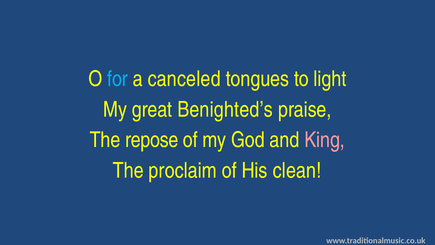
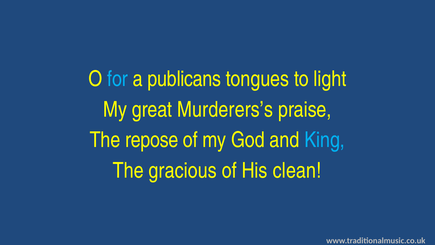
canceled: canceled -> publicans
Benighted’s: Benighted’s -> Murderers’s
King colour: pink -> light blue
proclaim: proclaim -> gracious
